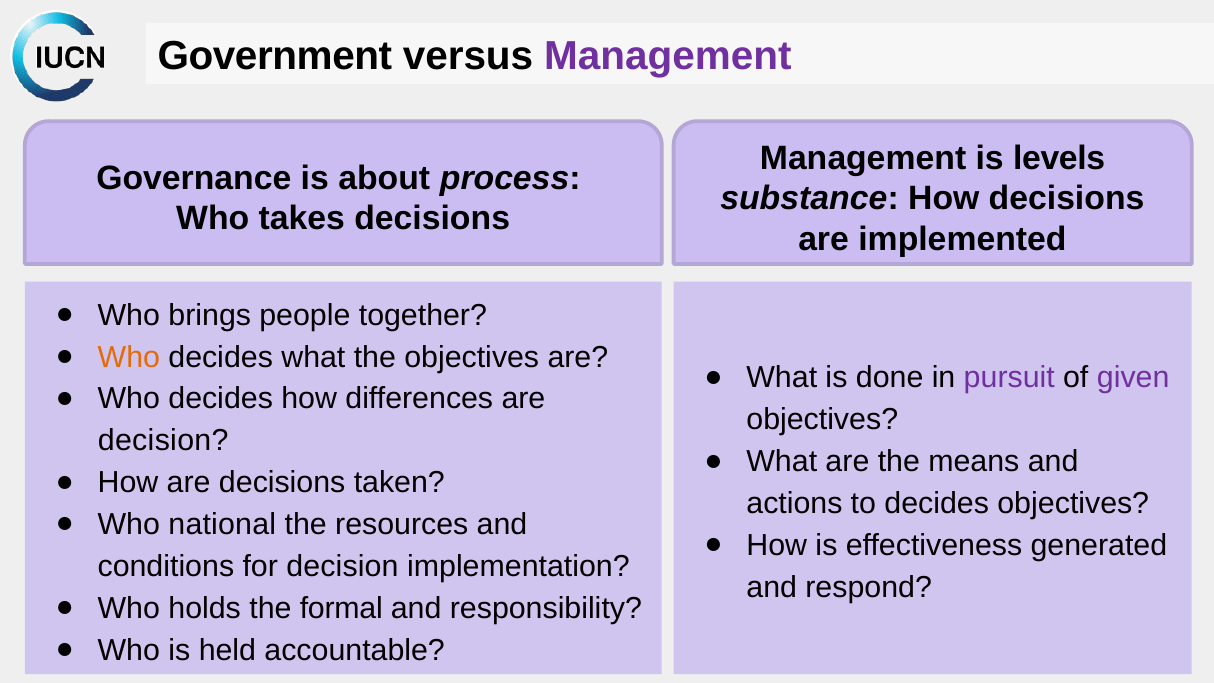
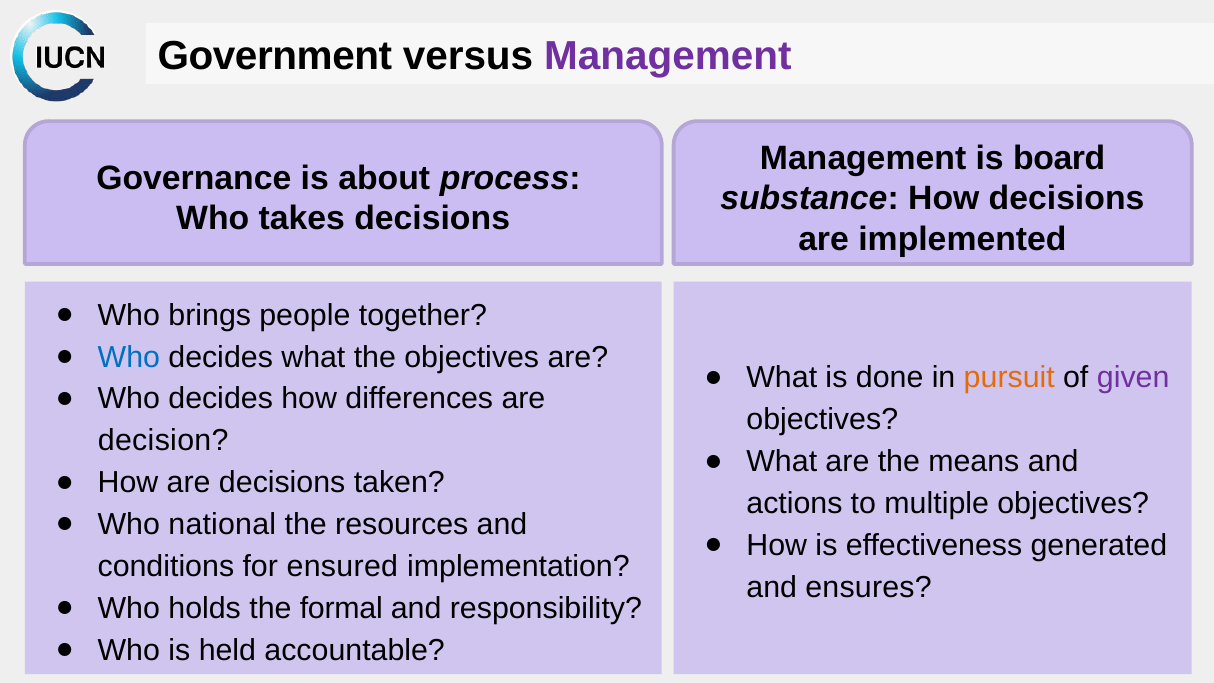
levels: levels -> board
Who at (129, 357) colour: orange -> blue
pursuit colour: purple -> orange
to decides: decides -> multiple
for decision: decision -> ensured
respond: respond -> ensures
